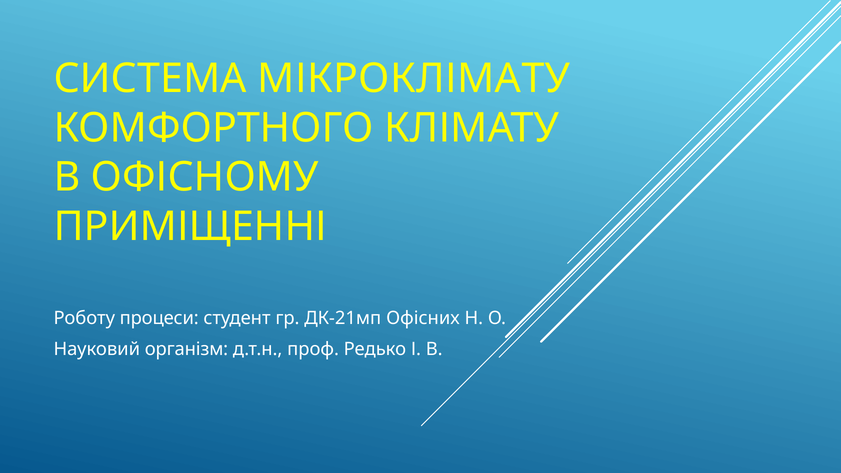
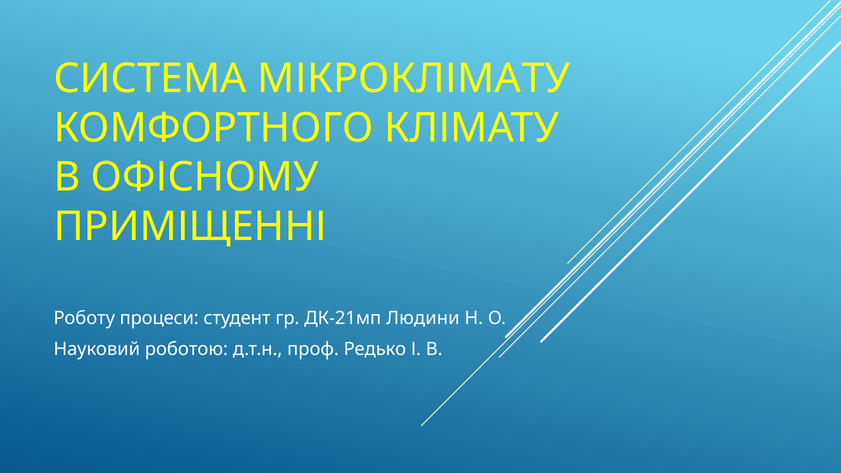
Офісних: Офісних -> Людини
організм: організм -> роботою
